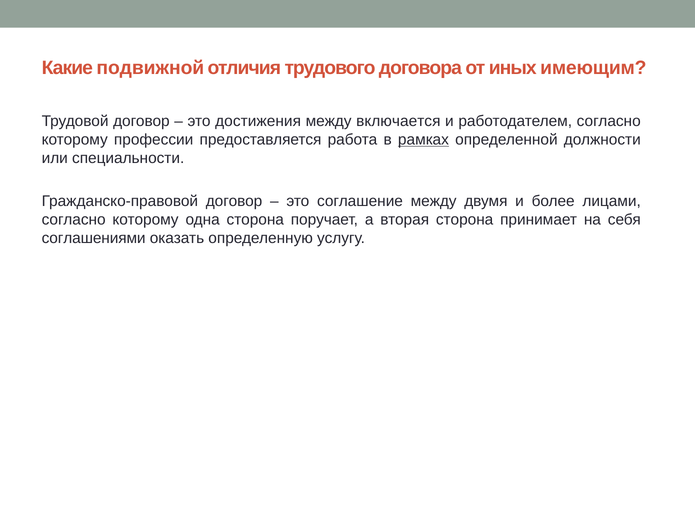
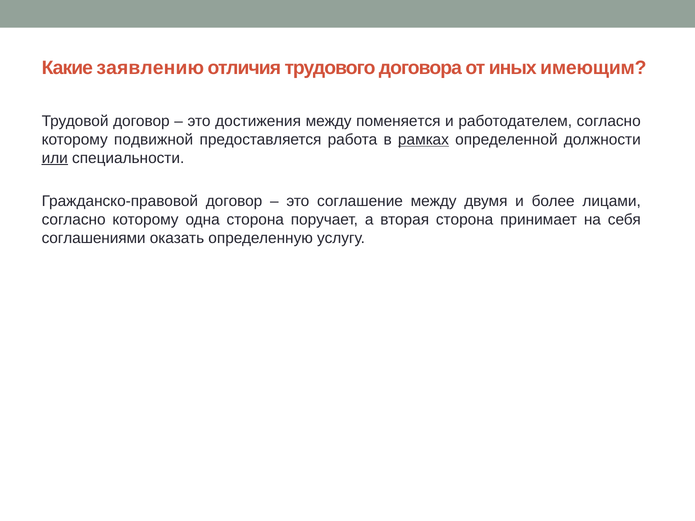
подвижной: подвижной -> заявлению
включается: включается -> поменяется
профессии: профессии -> подвижной
или underline: none -> present
